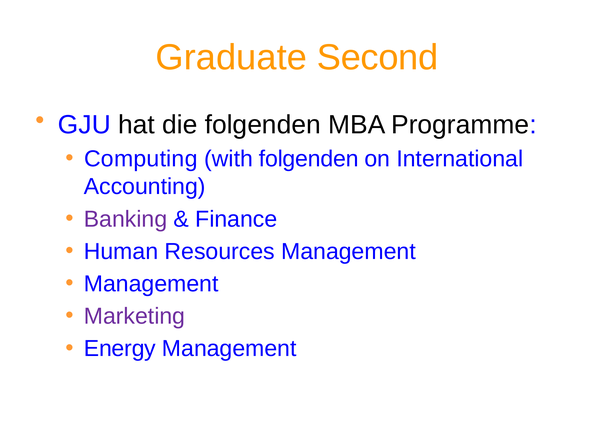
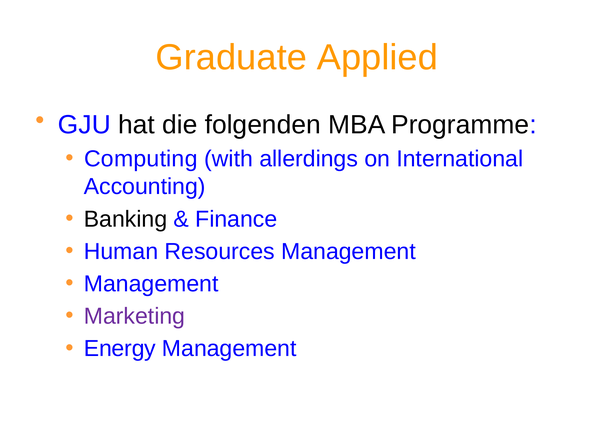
Second: Second -> Applied
with folgenden: folgenden -> allerdings
Banking colour: purple -> black
